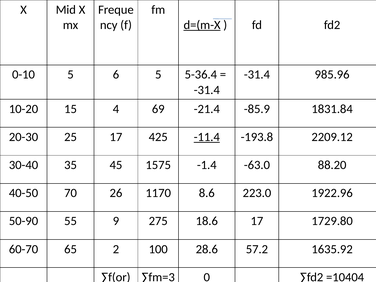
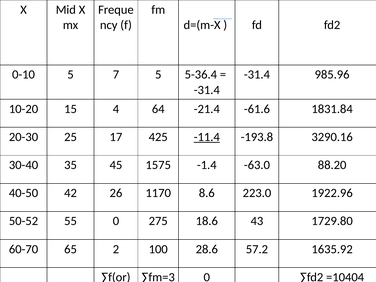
d=(m-X underline: present -> none
6: 6 -> 7
69: 69 -> 64
-85.9: -85.9 -> -61.6
2209.12: 2209.12 -> 3290.16
70: 70 -> 42
50-90: 50-90 -> 50-52
55 9: 9 -> 0
18.6 17: 17 -> 43
